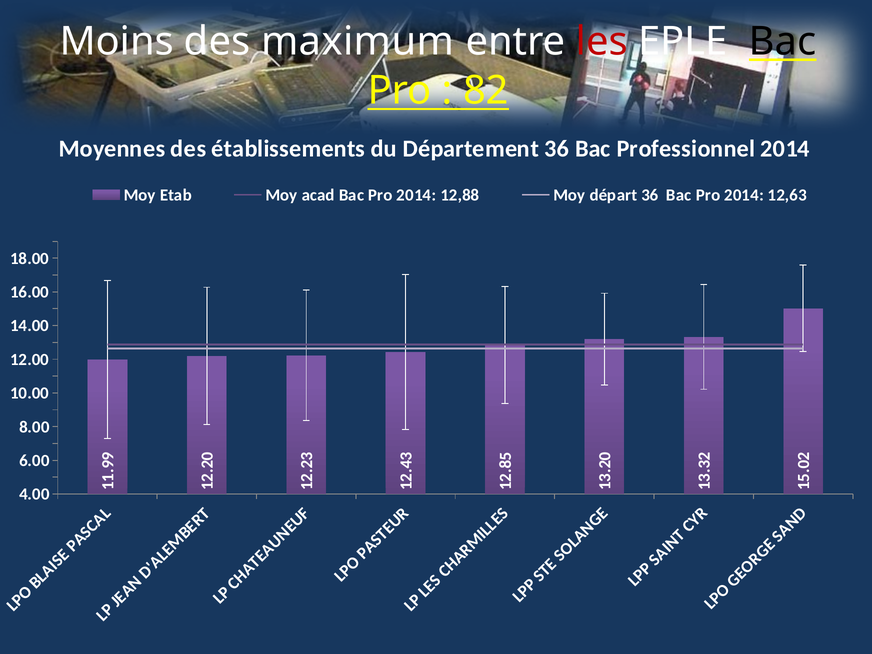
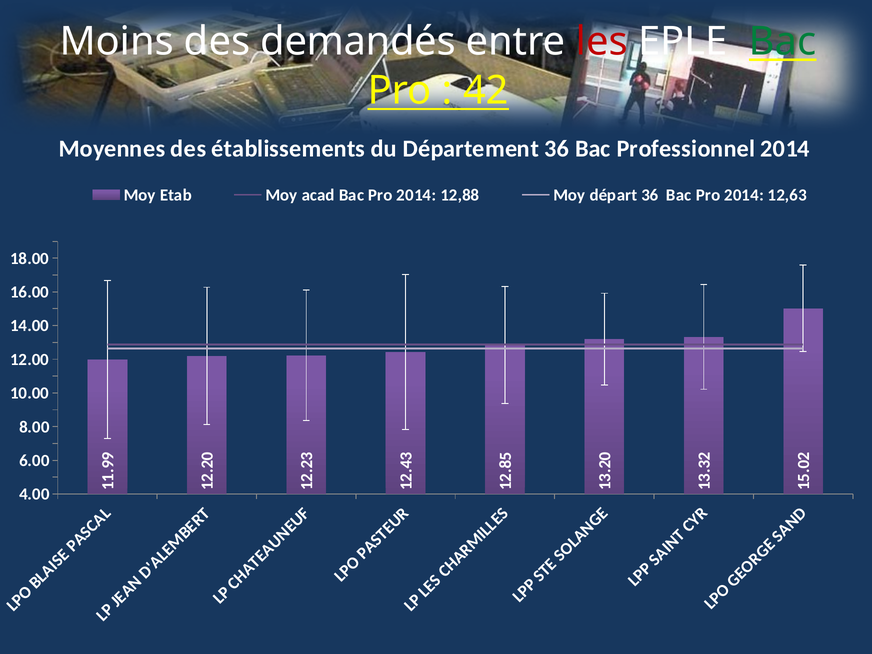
maximum: maximum -> demandés
Bac at (783, 42) colour: black -> green
82: 82 -> 42
